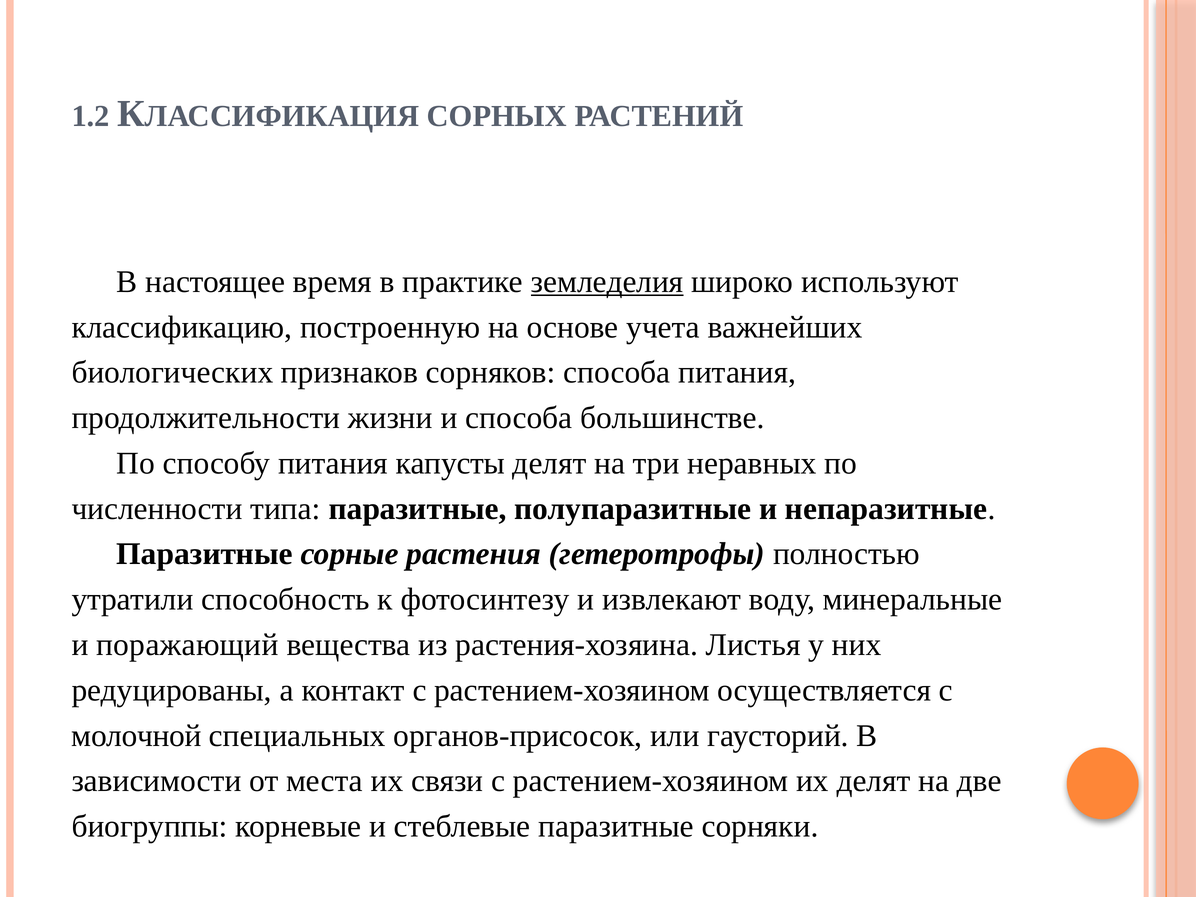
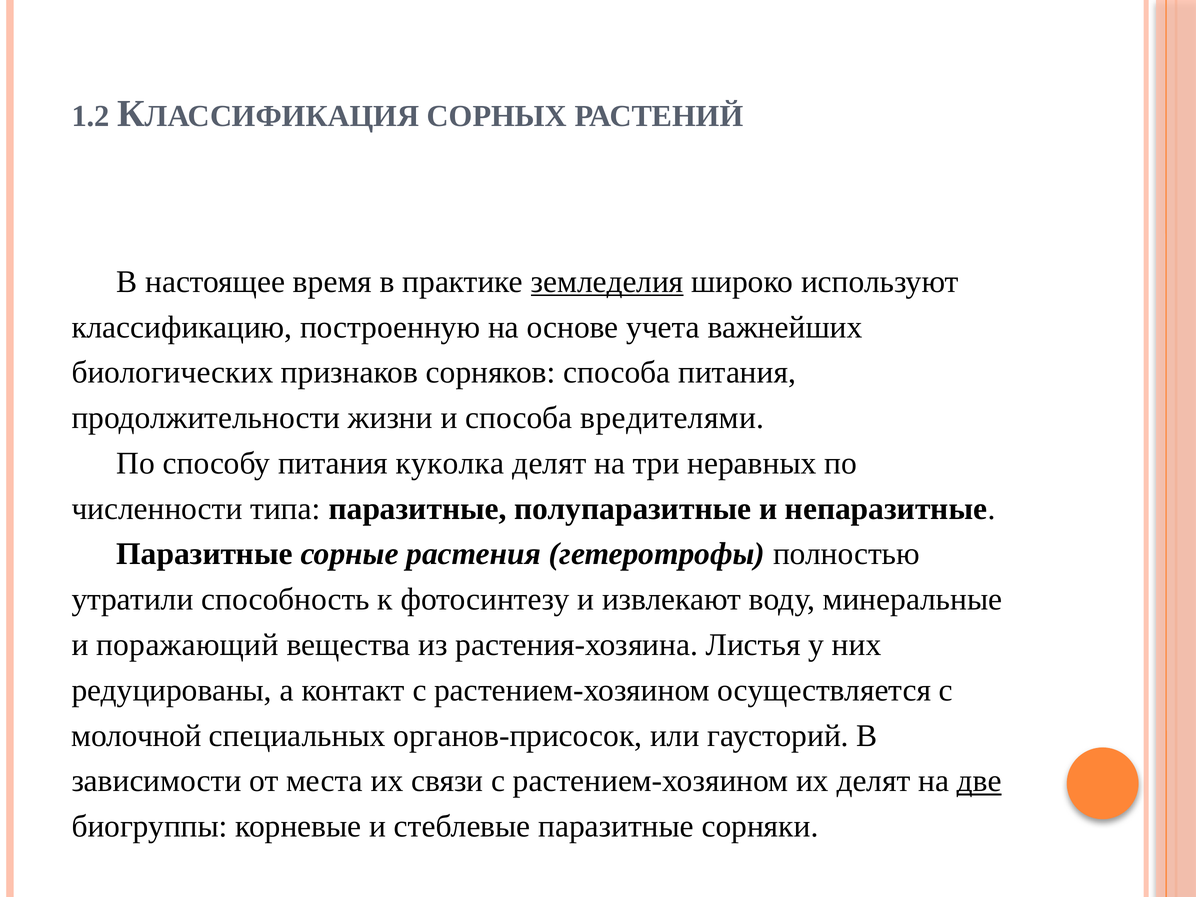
большинстве: большинстве -> вредителями
капусты: капусты -> куколка
две underline: none -> present
